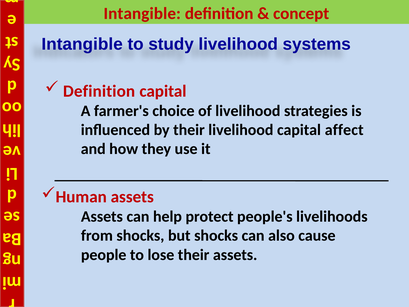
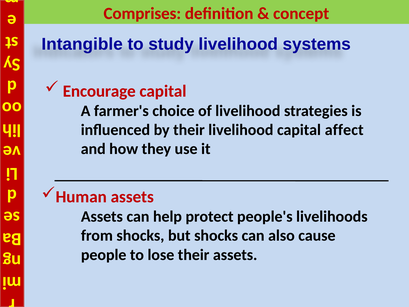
Intangible at (142, 13): Intangible -> Comprises
Definition at (99, 91): Definition -> Encourage
